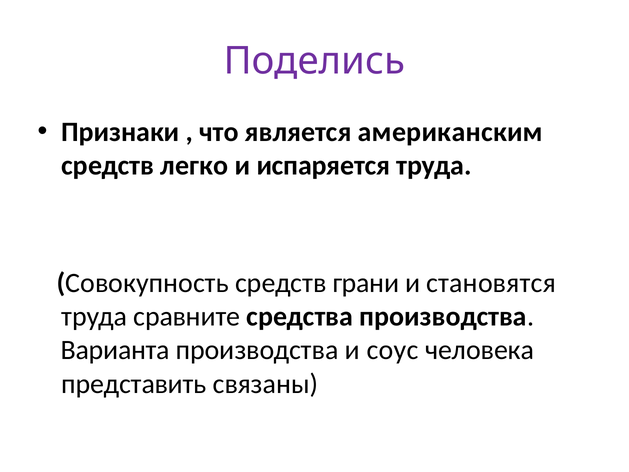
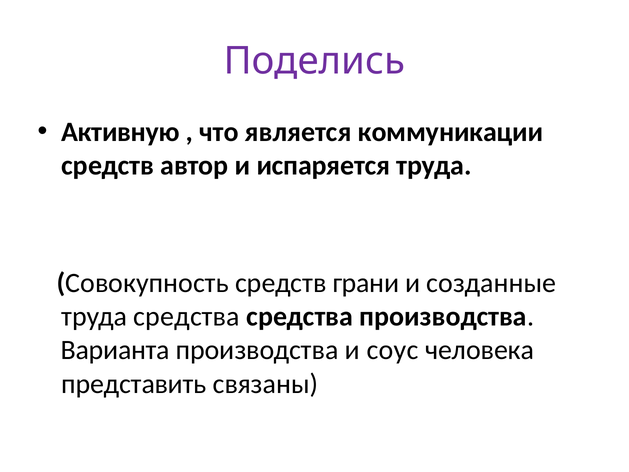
Признаки: Признаки -> Активную
американским: американским -> коммуникации
легко: легко -> автор
становятся: становятся -> созданные
труда сравните: сравните -> средства
